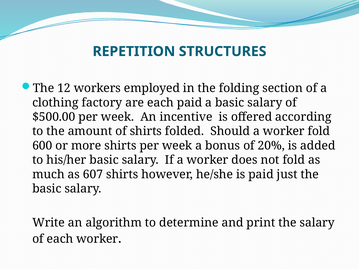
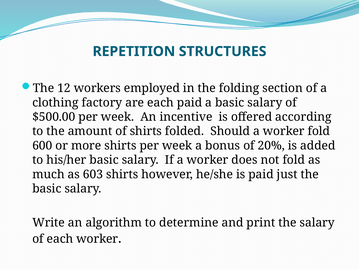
607: 607 -> 603
